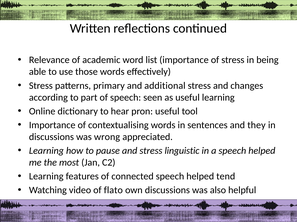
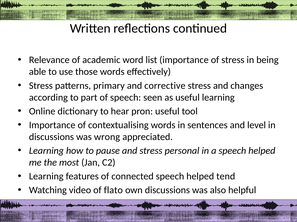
additional: additional -> corrective
they: they -> level
linguistic: linguistic -> personal
